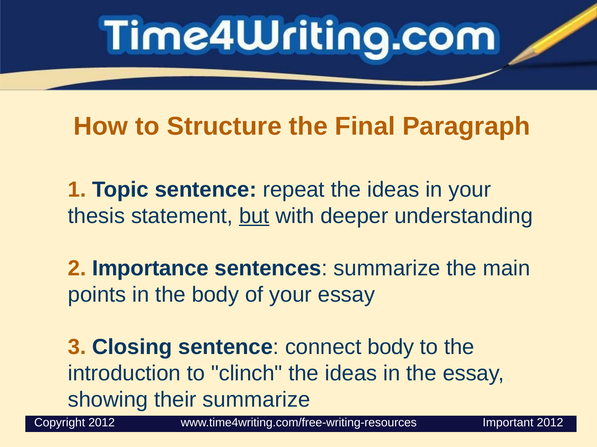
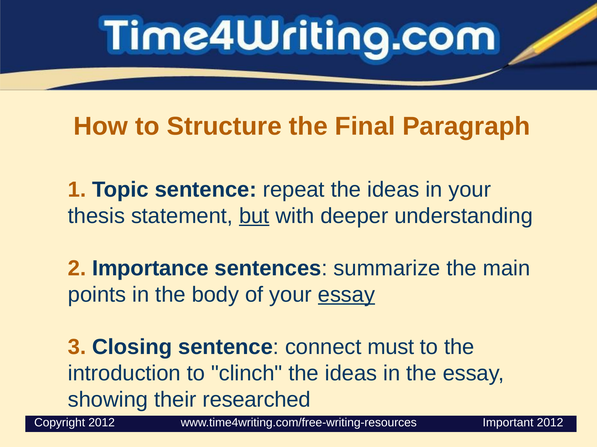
essay at (346, 295) underline: none -> present
connect body: body -> must
their summarize: summarize -> researched
